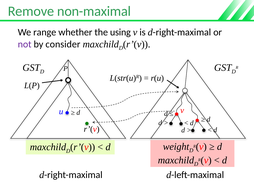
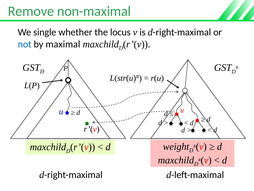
range: range -> single
using: using -> locus
not colour: purple -> blue
consider: consider -> maximal
